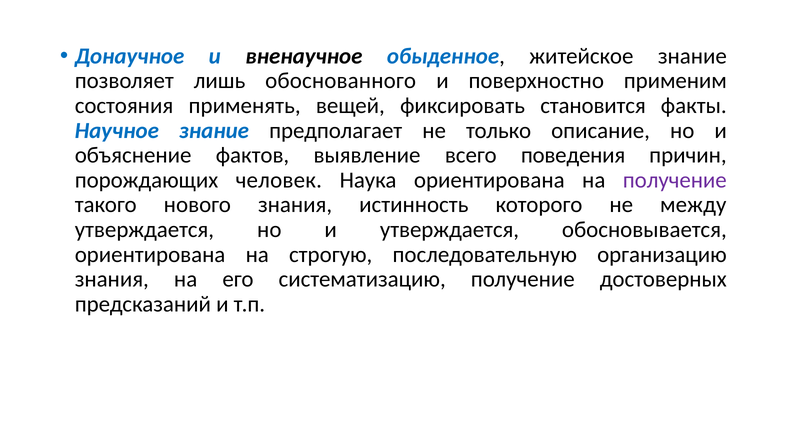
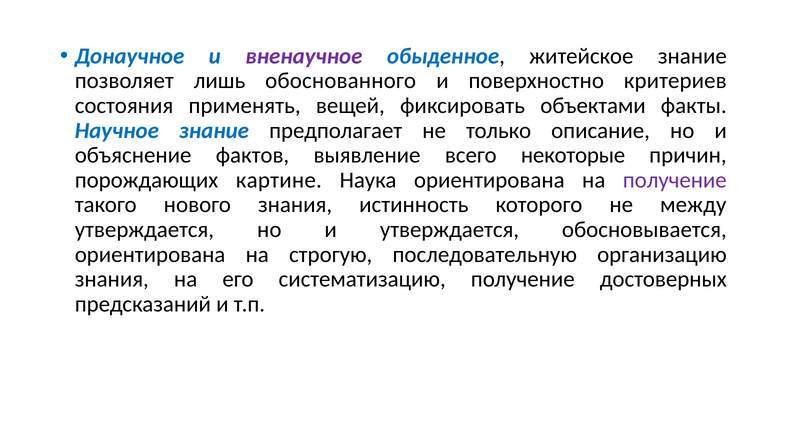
вненаучное colour: black -> purple
применим: применим -> критериев
становится: становится -> объектами
поведения: поведения -> некоторые
человек: человек -> картине
